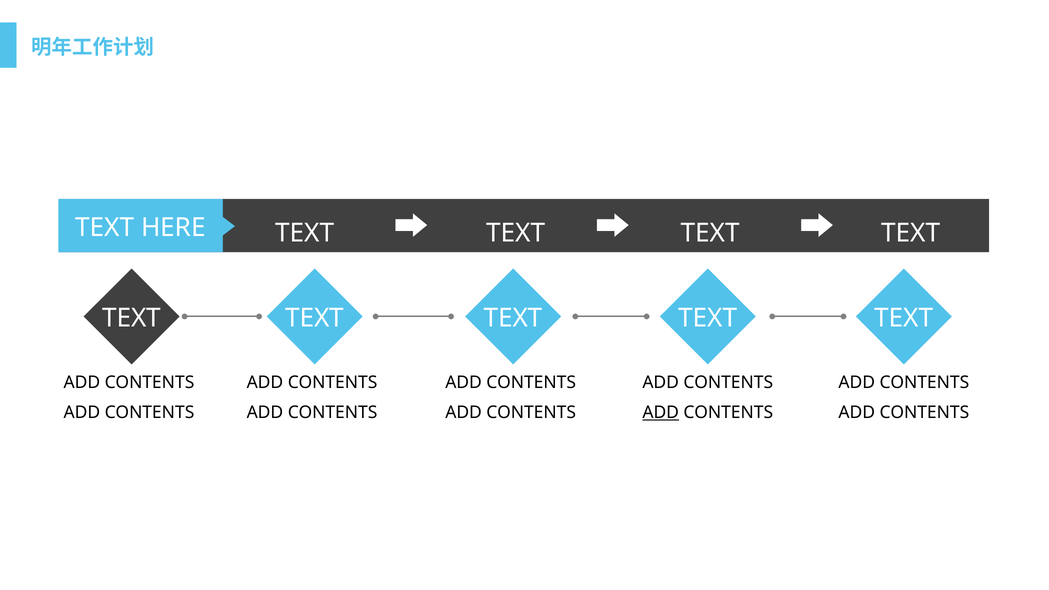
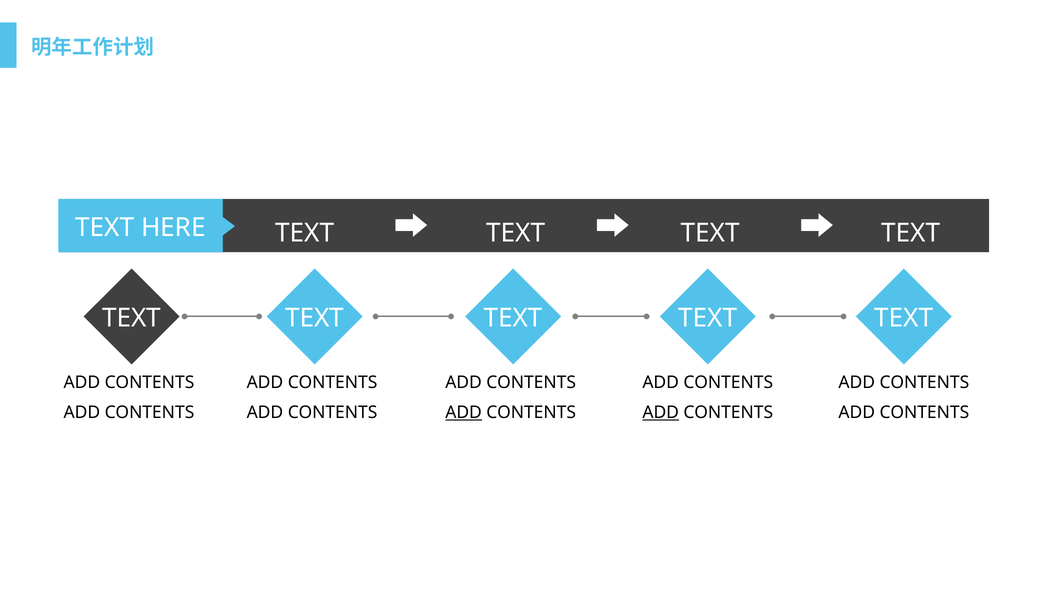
ADD at (464, 413) underline: none -> present
